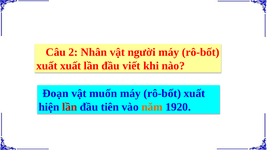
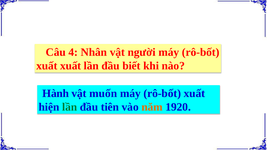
2: 2 -> 4
viết: viết -> biết
Đoạn: Đoạn -> Hành
lần at (70, 107) colour: red -> green
